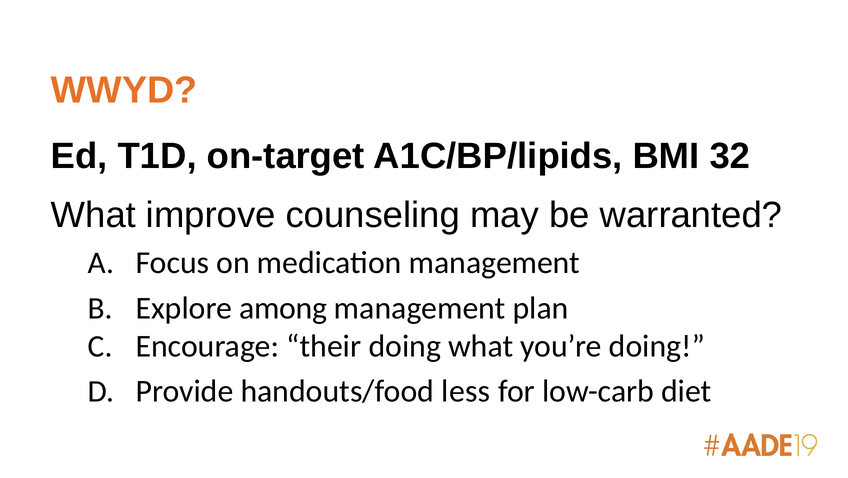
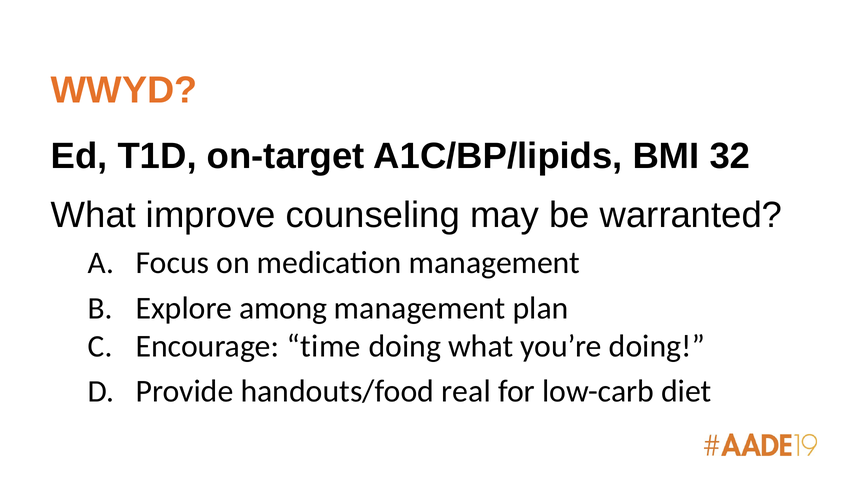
their: their -> time
less: less -> real
